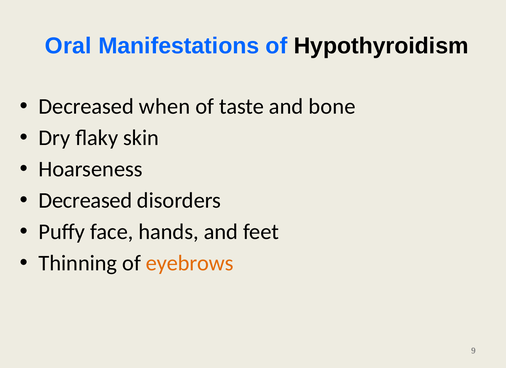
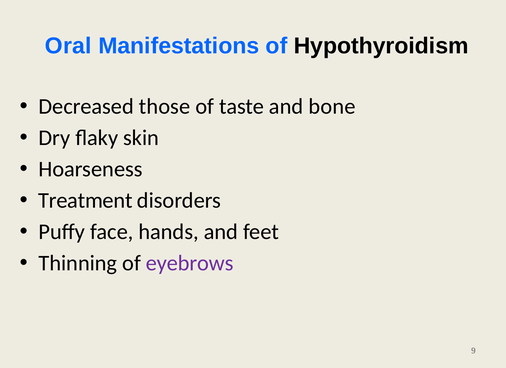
when: when -> those
Decreased at (85, 201): Decreased -> Treatment
eyebrows colour: orange -> purple
